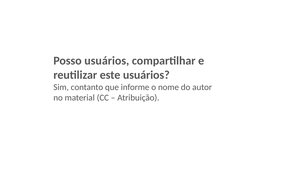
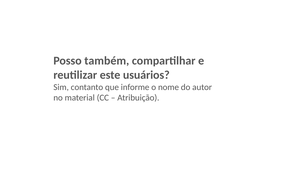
Posso usuários: usuários -> também
